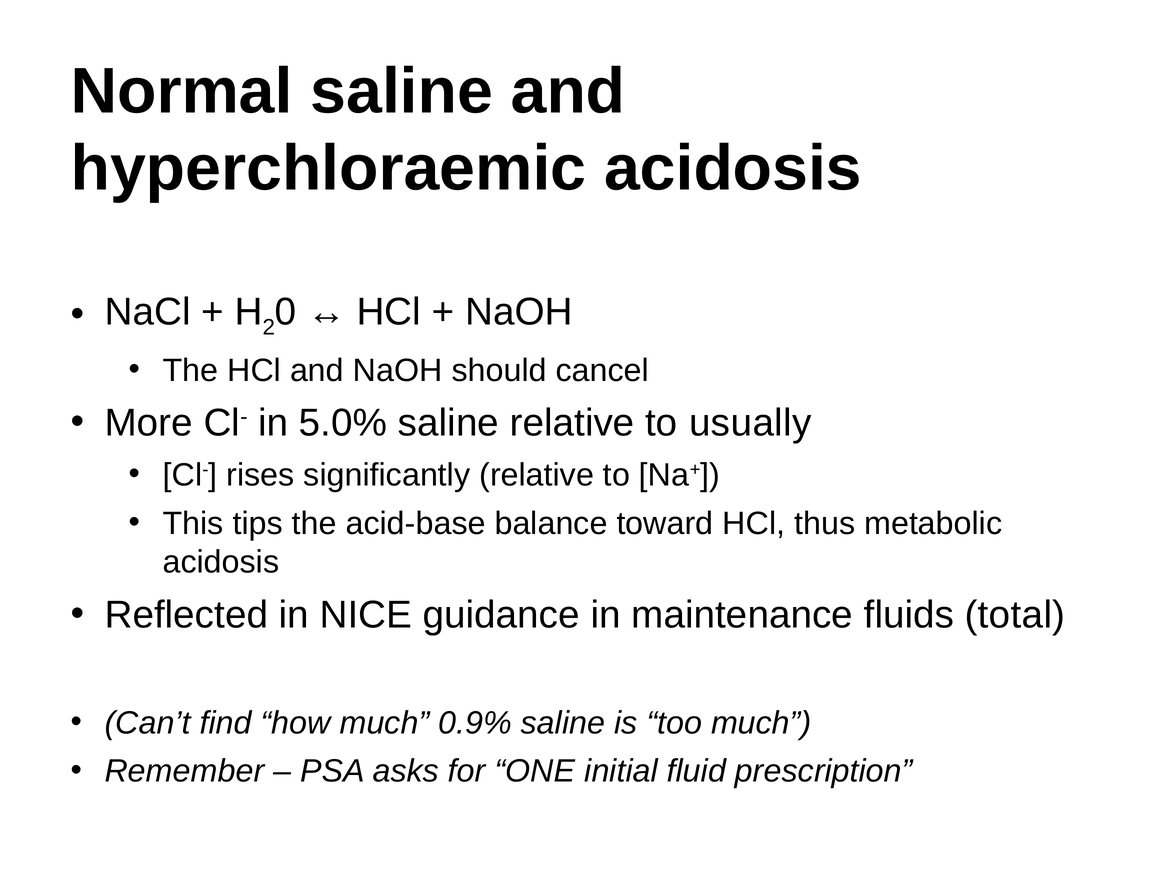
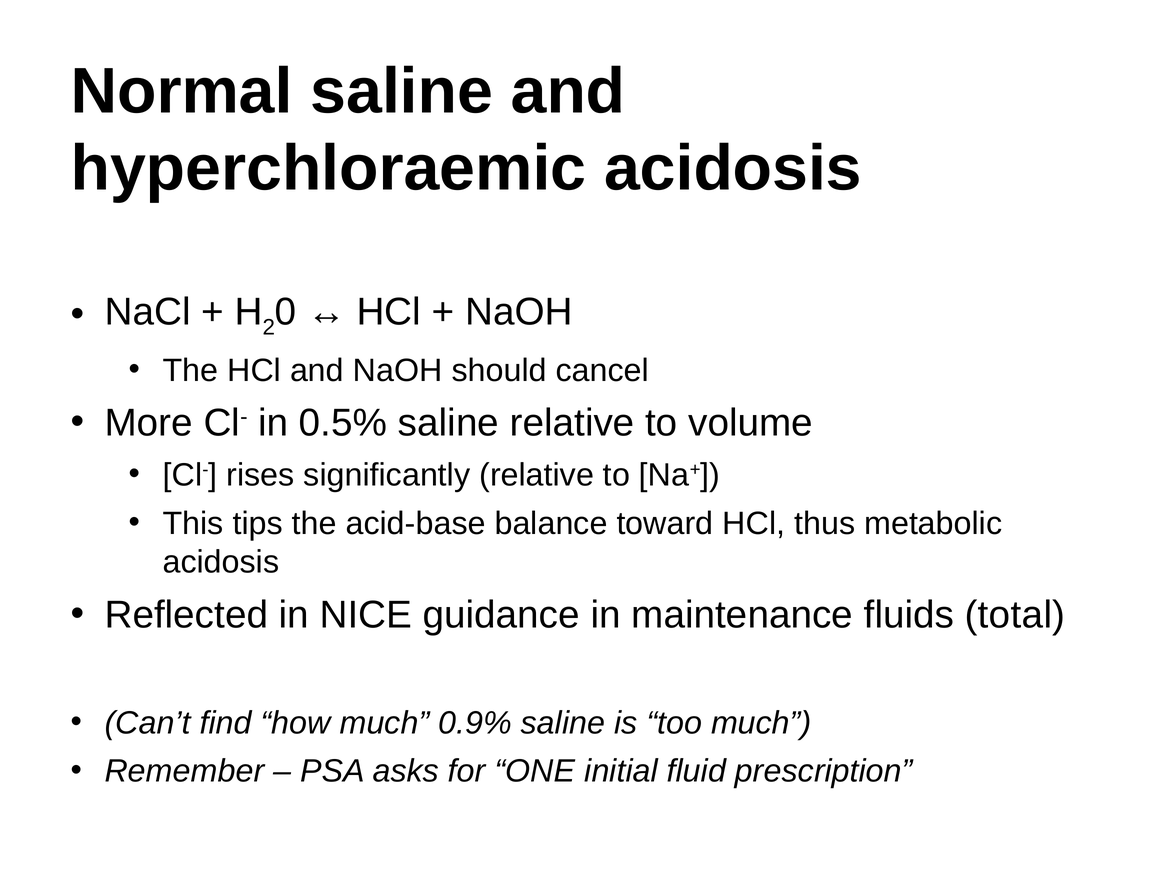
5.0%: 5.0% -> 0.5%
usually: usually -> volume
